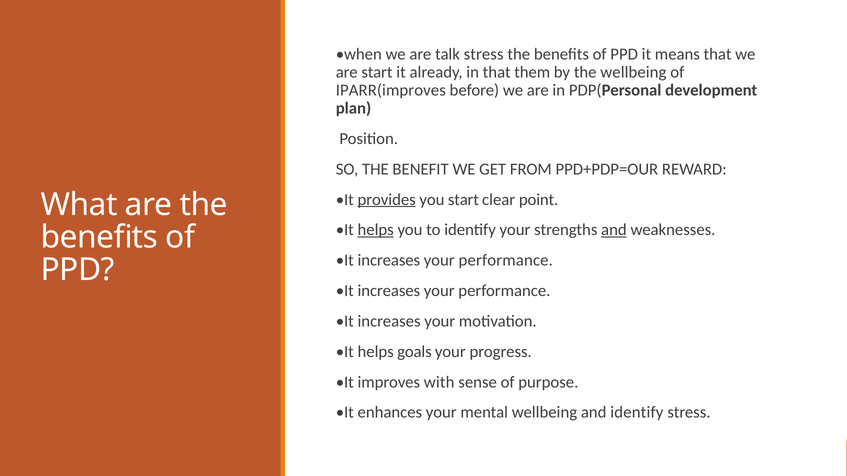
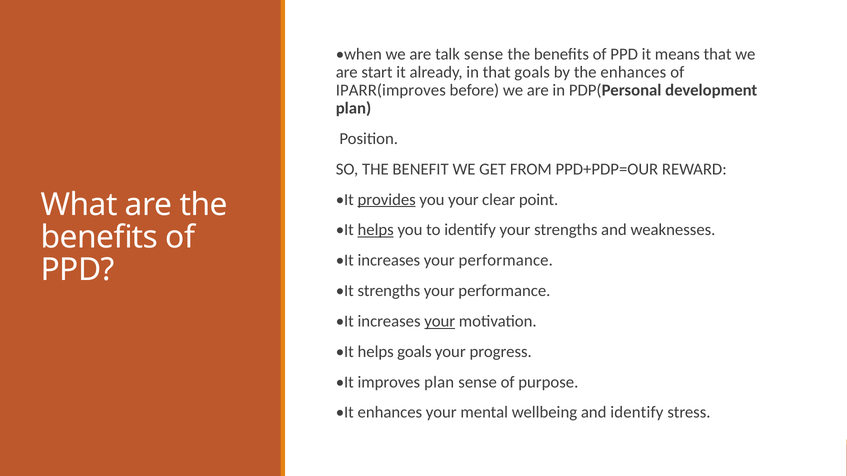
talk stress: stress -> sense
that them: them -> goals
the wellbeing: wellbeing -> enhances
you start: start -> your
and at (614, 230) underline: present -> none
increases at (389, 291): increases -> strengths
your at (440, 321) underline: none -> present
improves with: with -> plan
